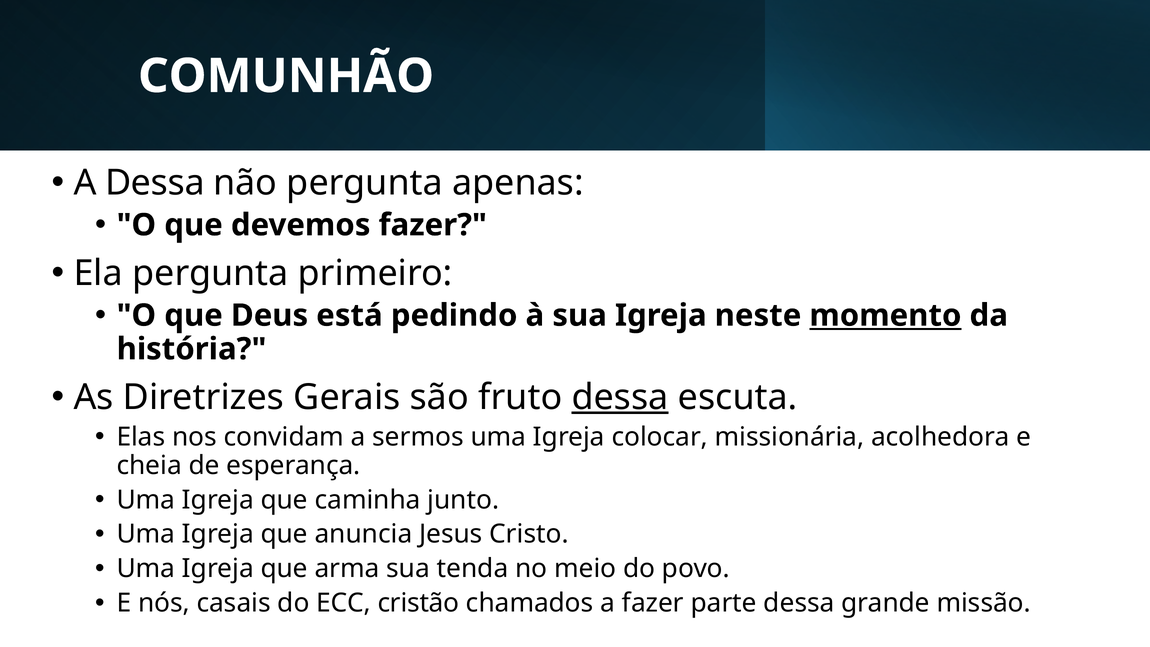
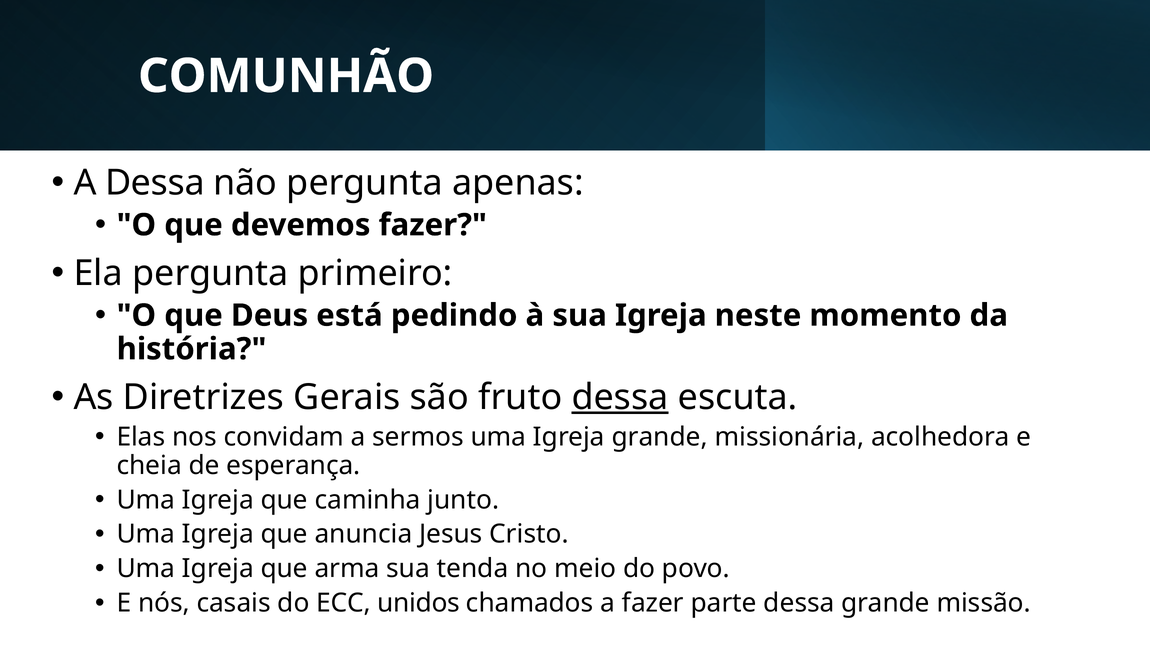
momento underline: present -> none
Igreja colocar: colocar -> grande
cristão: cristão -> unidos
